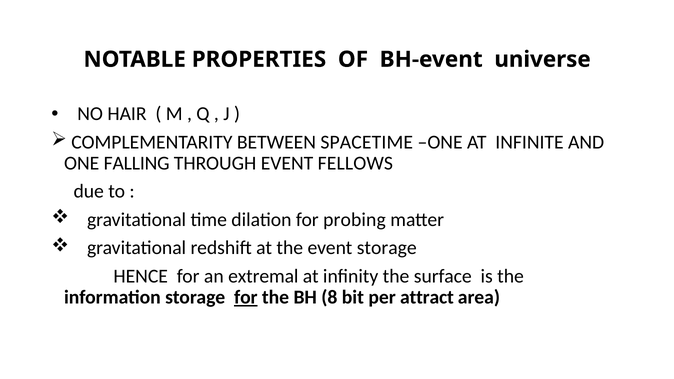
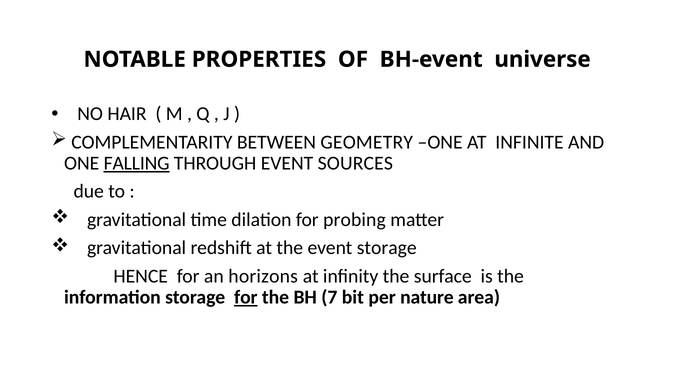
SPACETIME: SPACETIME -> GEOMETRY
FALLING underline: none -> present
FELLOWS: FELLOWS -> SOURCES
extremal: extremal -> horizons
8: 8 -> 7
attract: attract -> nature
